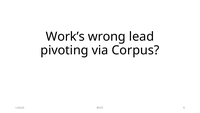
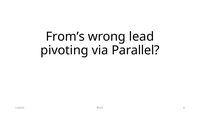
Work’s: Work’s -> From’s
Corpus: Corpus -> Parallel
